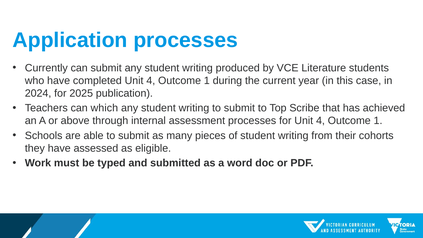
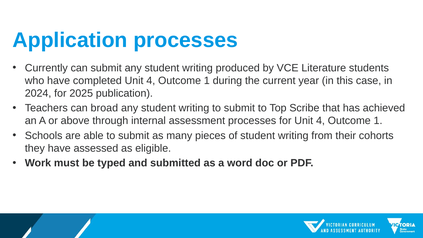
which: which -> broad
